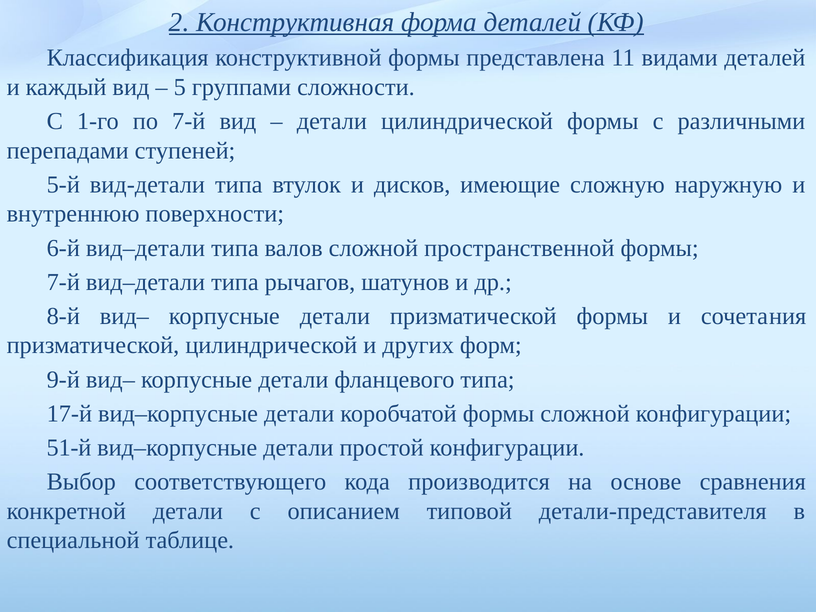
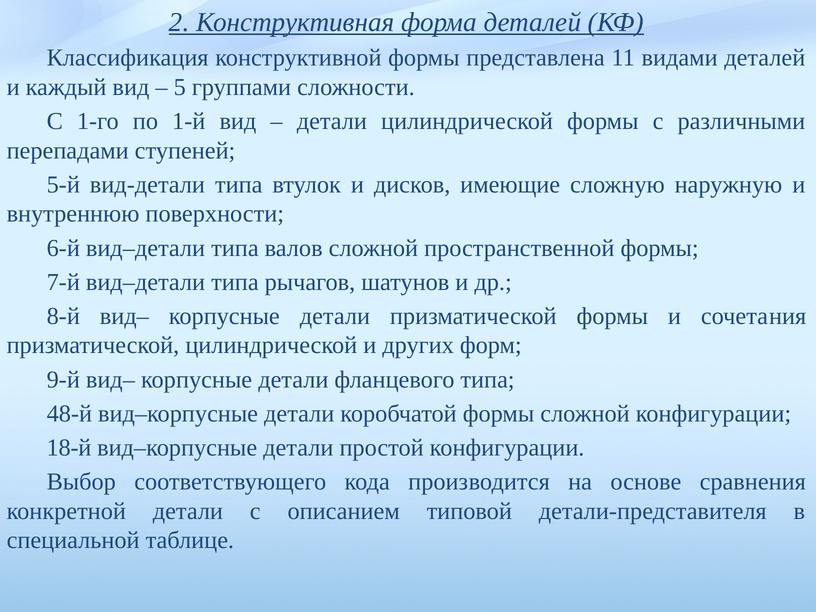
по 7-й: 7-й -> 1-й
17-й: 17-й -> 48-й
51-й: 51-й -> 18-й
